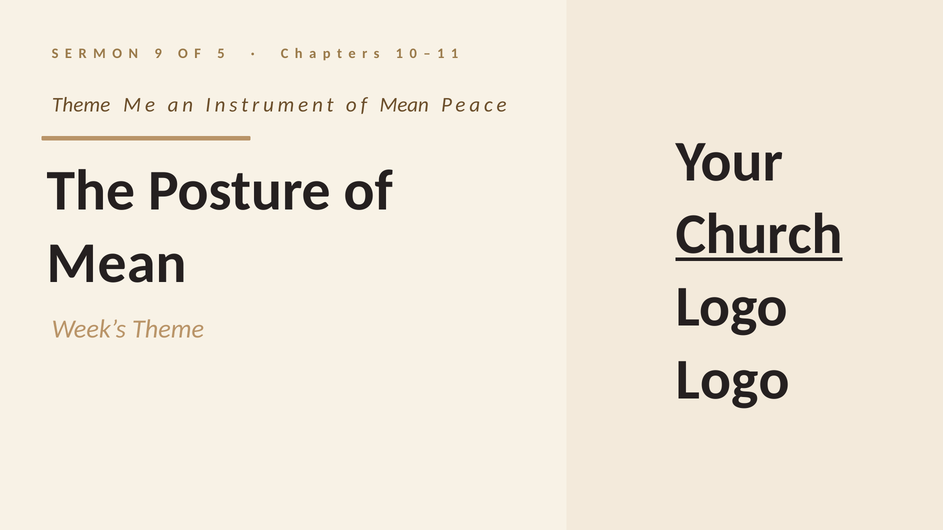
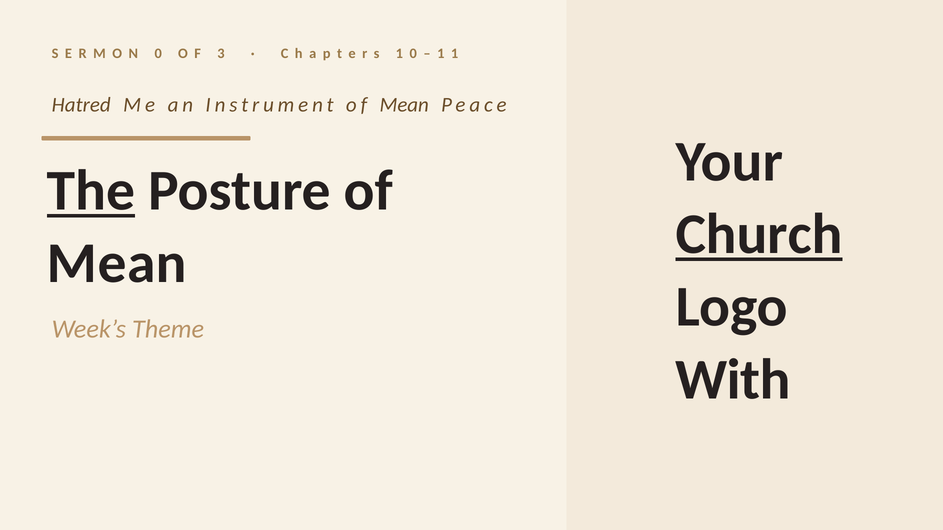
9 at (158, 54): 9 -> 0
5: 5 -> 3
Theme at (81, 105): Theme -> Hatred
The underline: none -> present
Logo at (733, 380): Logo -> With
